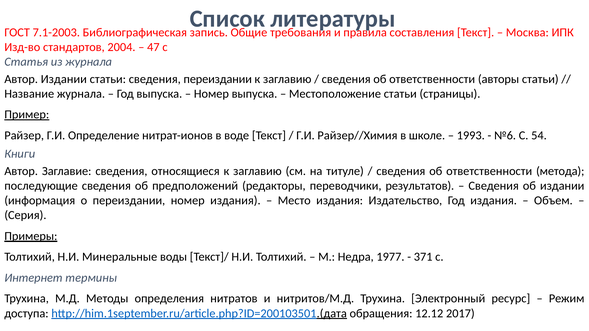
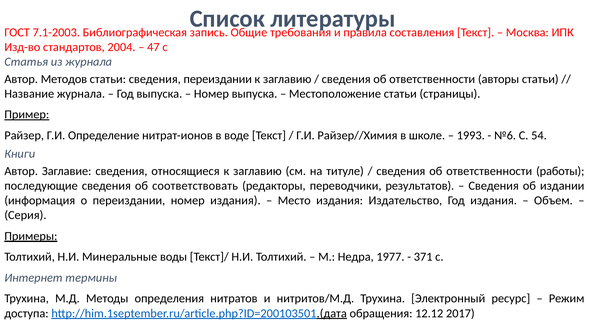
Автор Издании: Издании -> Методов
метода: метода -> работы
предположений: предположений -> соответствовать
